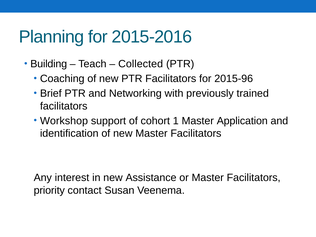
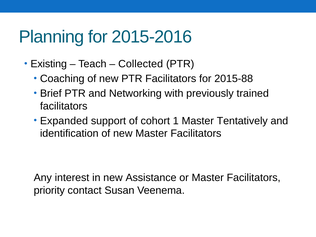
Building: Building -> Existing
2015-96: 2015-96 -> 2015-88
Workshop: Workshop -> Expanded
Application: Application -> Tentatively
